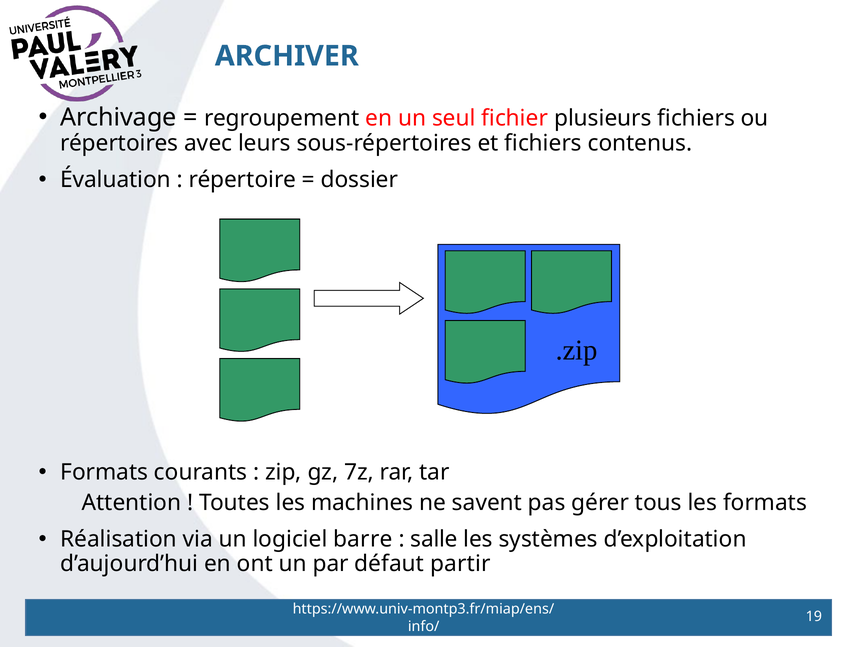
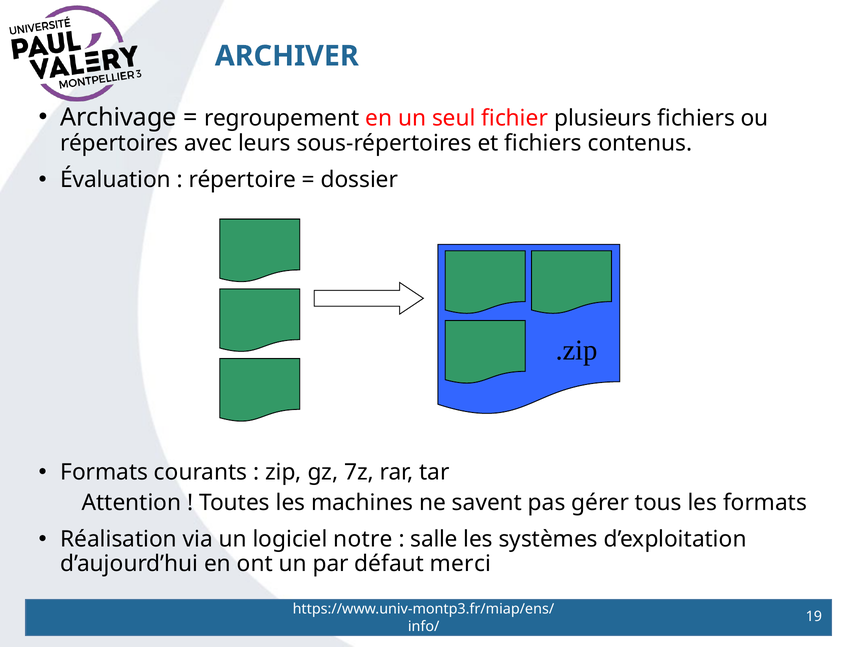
barre: barre -> notre
partir: partir -> merci
